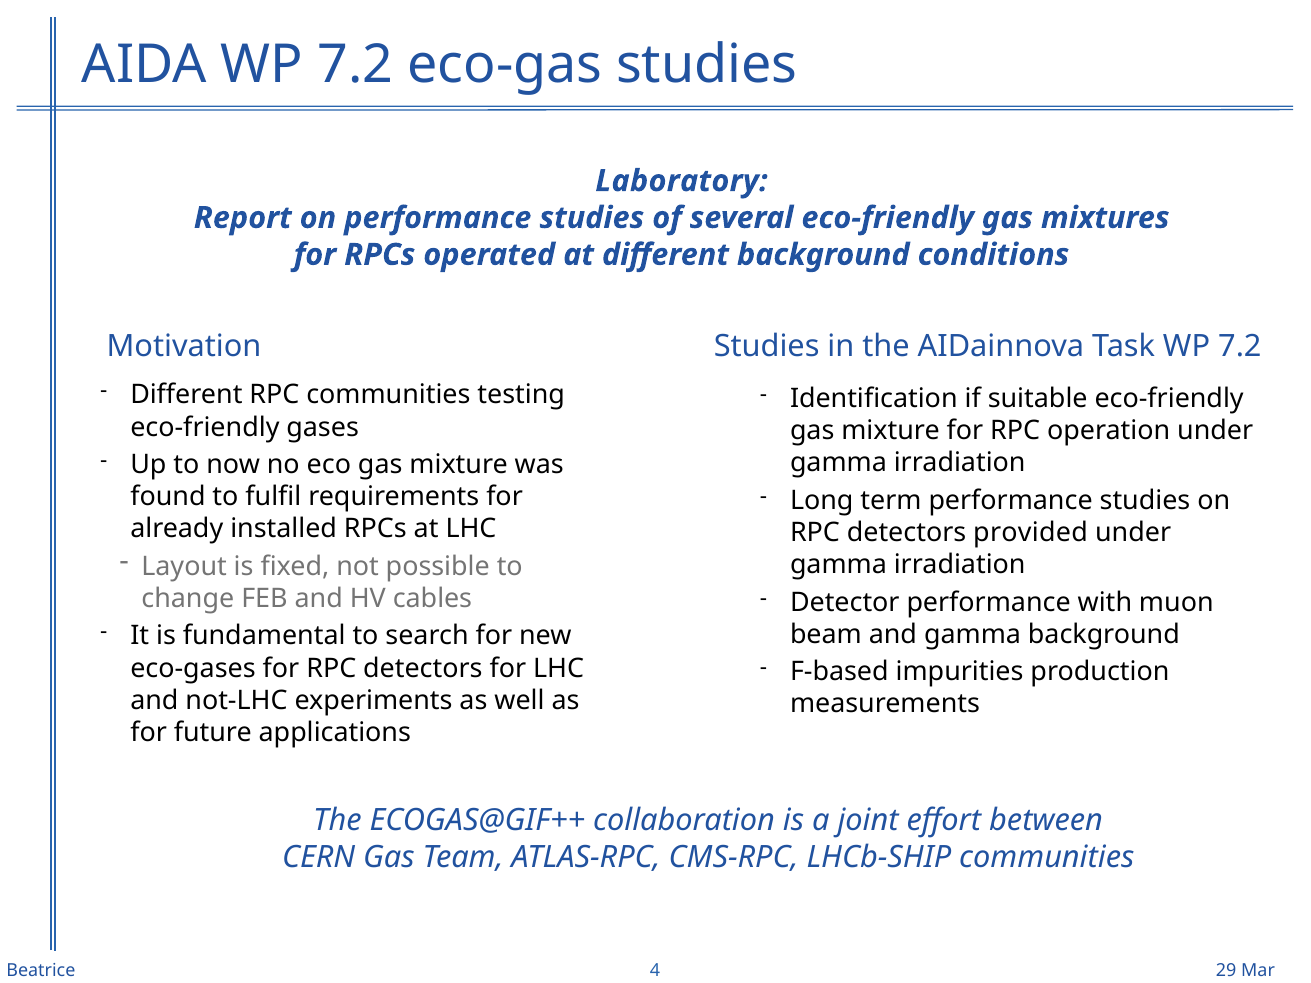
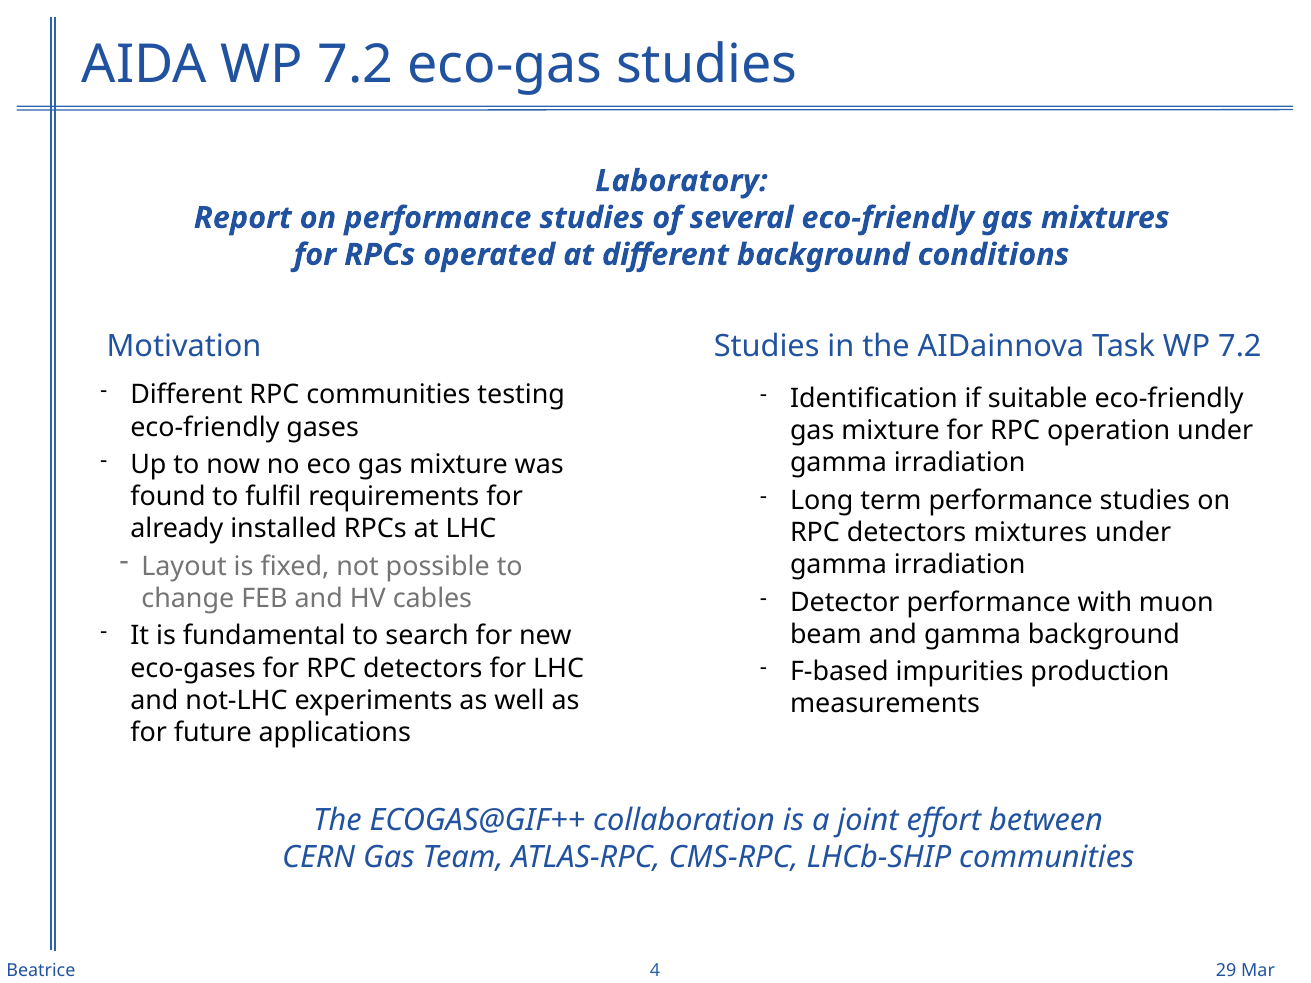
detectors provided: provided -> mixtures
